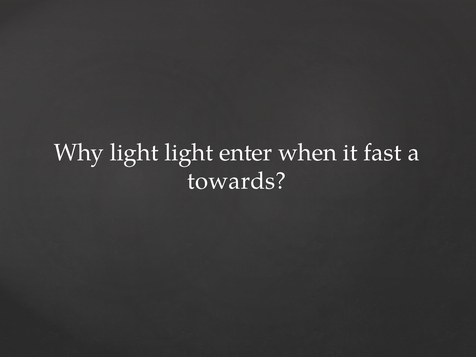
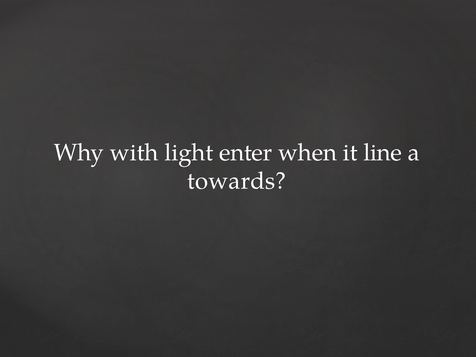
Why light: light -> with
fast: fast -> line
